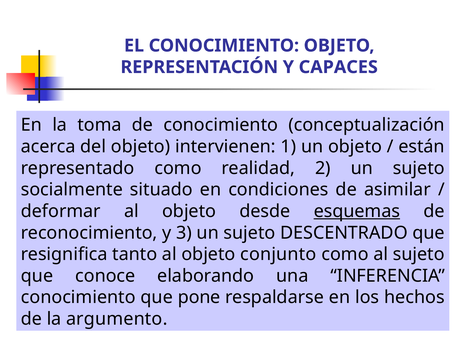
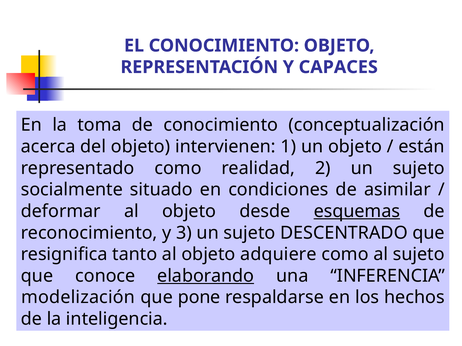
conjunto: conjunto -> adquiere
elaborando underline: none -> present
conocimiento at (78, 298): conocimiento -> modelización
argumento: argumento -> inteligencia
